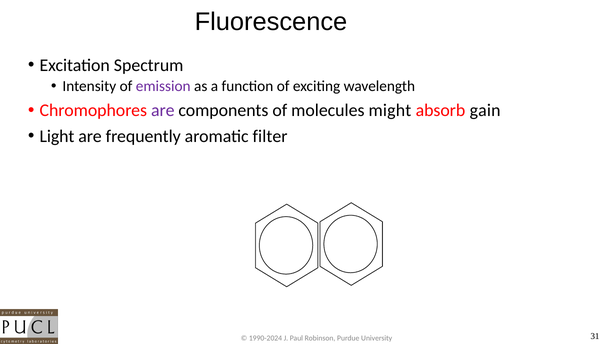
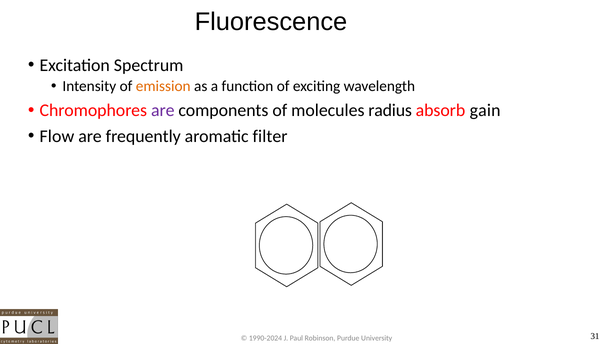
emission colour: purple -> orange
might: might -> radius
Light: Light -> Flow
